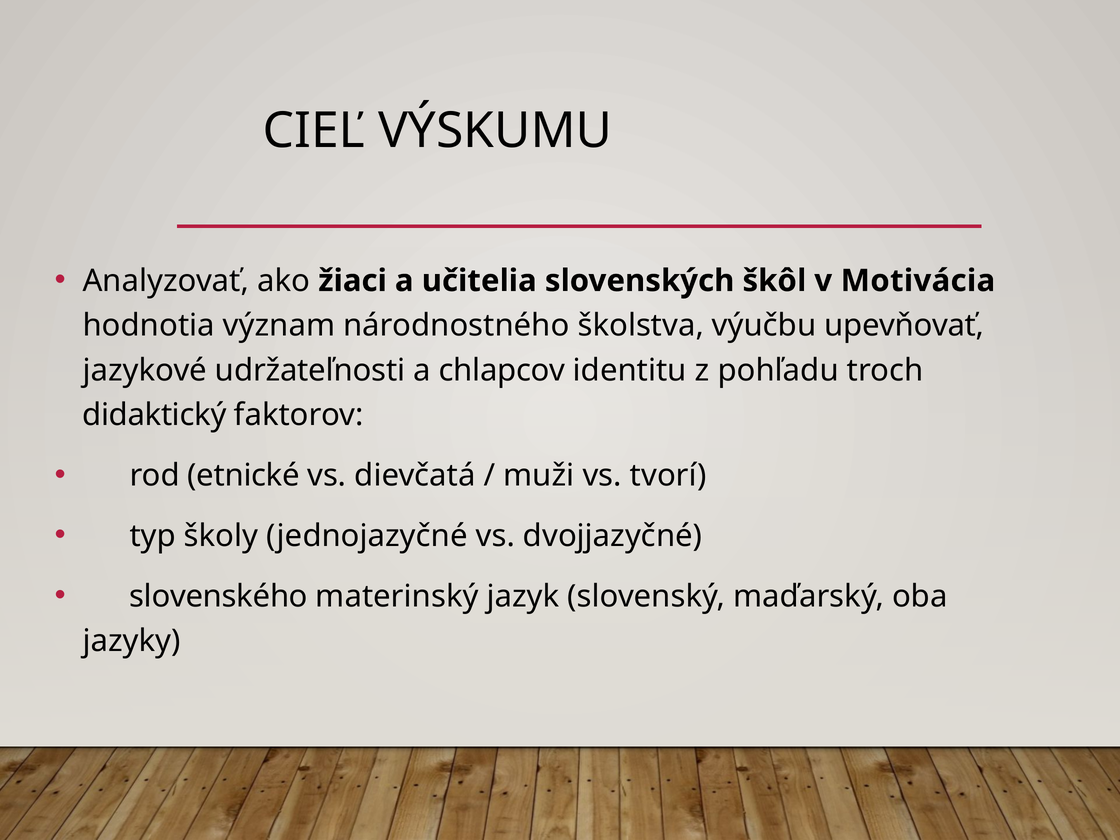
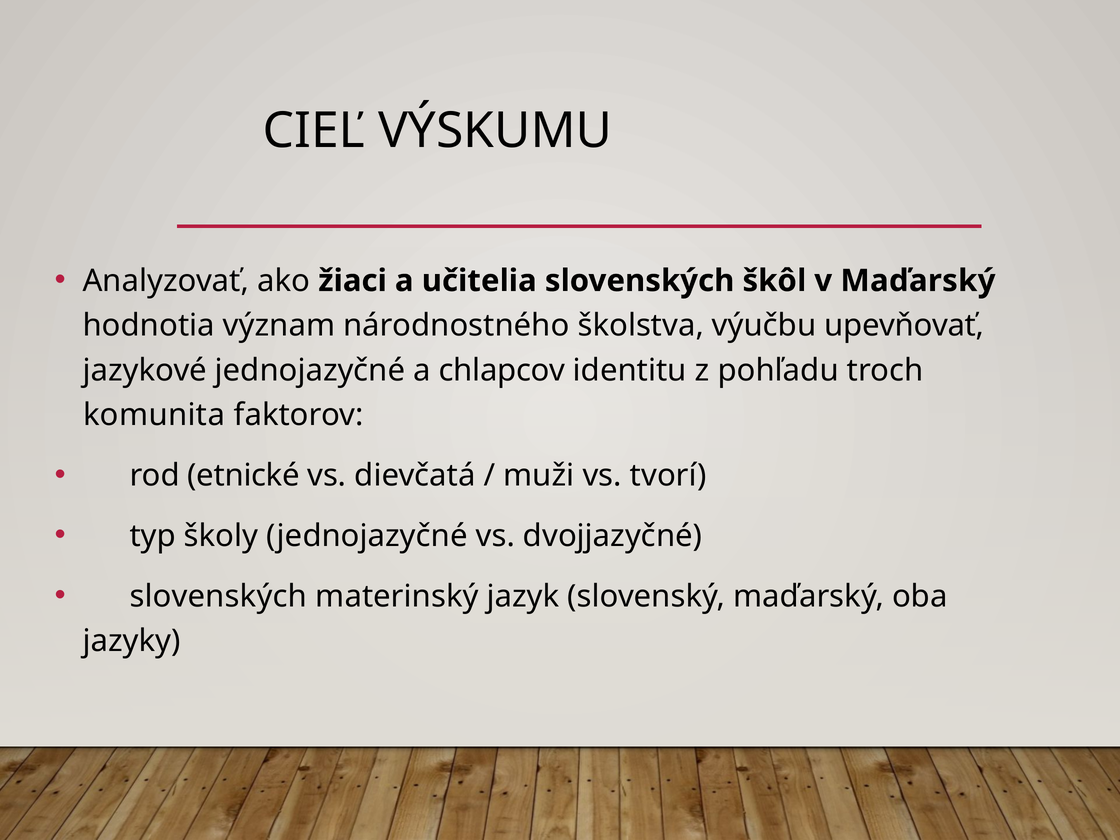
v Motivácia: Motivácia -> Maďarský
jazykové udržateľnosti: udržateľnosti -> jednojazyčné
didaktický: didaktický -> komunita
slovenského at (219, 596): slovenského -> slovenských
